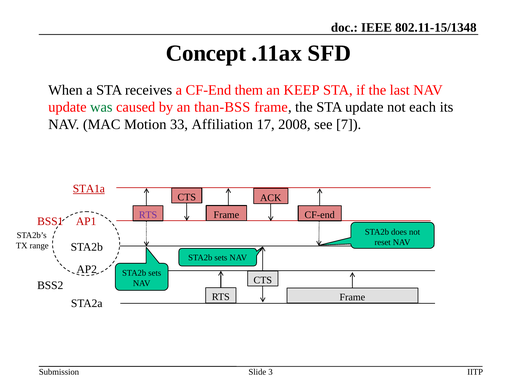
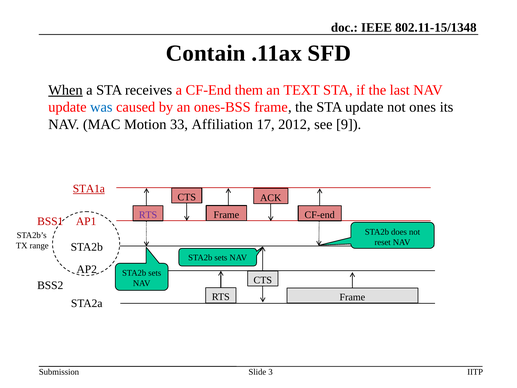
Concept: Concept -> Contain
When underline: none -> present
KEEP: KEEP -> TEXT
was colour: green -> blue
than-BSS: than-BSS -> ones-BSS
each: each -> ones
2008: 2008 -> 2012
7: 7 -> 9
